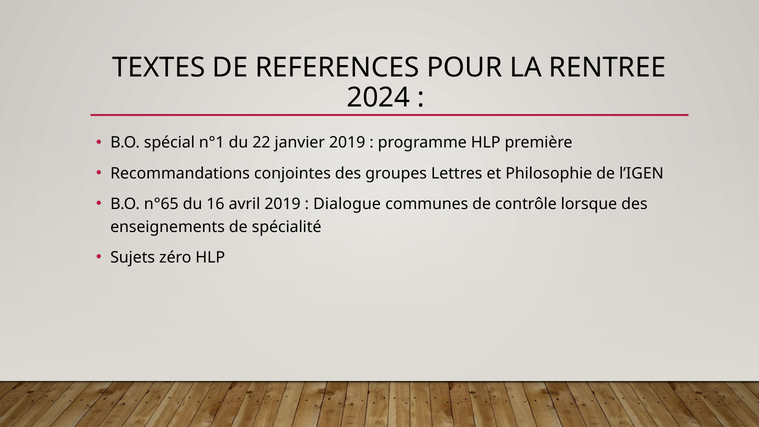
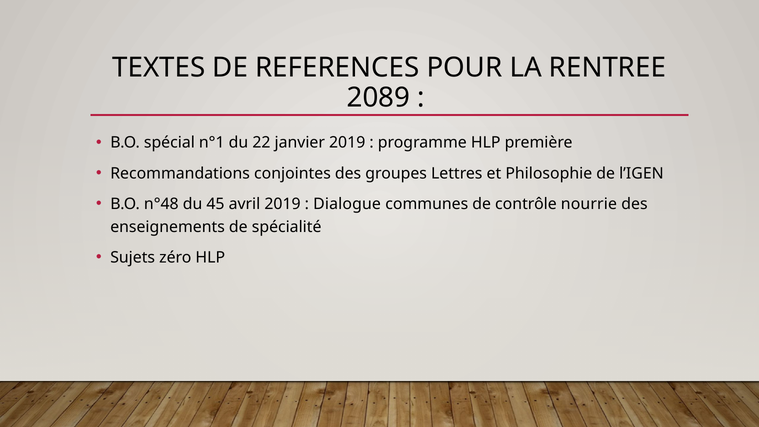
2024: 2024 -> 2089
n°65: n°65 -> n°48
16: 16 -> 45
lorsque: lorsque -> nourrie
